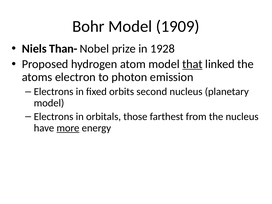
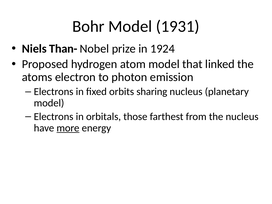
1909: 1909 -> 1931
1928: 1928 -> 1924
that underline: present -> none
second: second -> sharing
